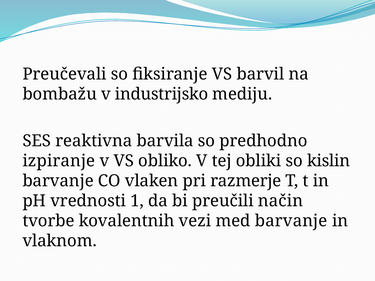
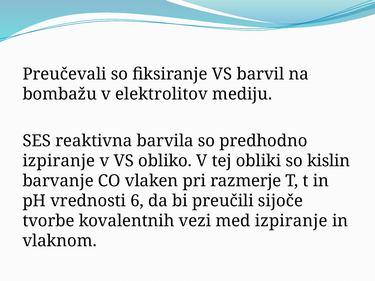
industrijsko: industrijsko -> elektrolitov
1: 1 -> 6
način: način -> sijoče
med barvanje: barvanje -> izpiranje
